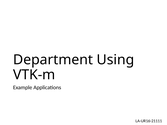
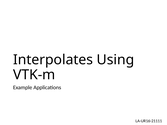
Department: Department -> Interpolates
